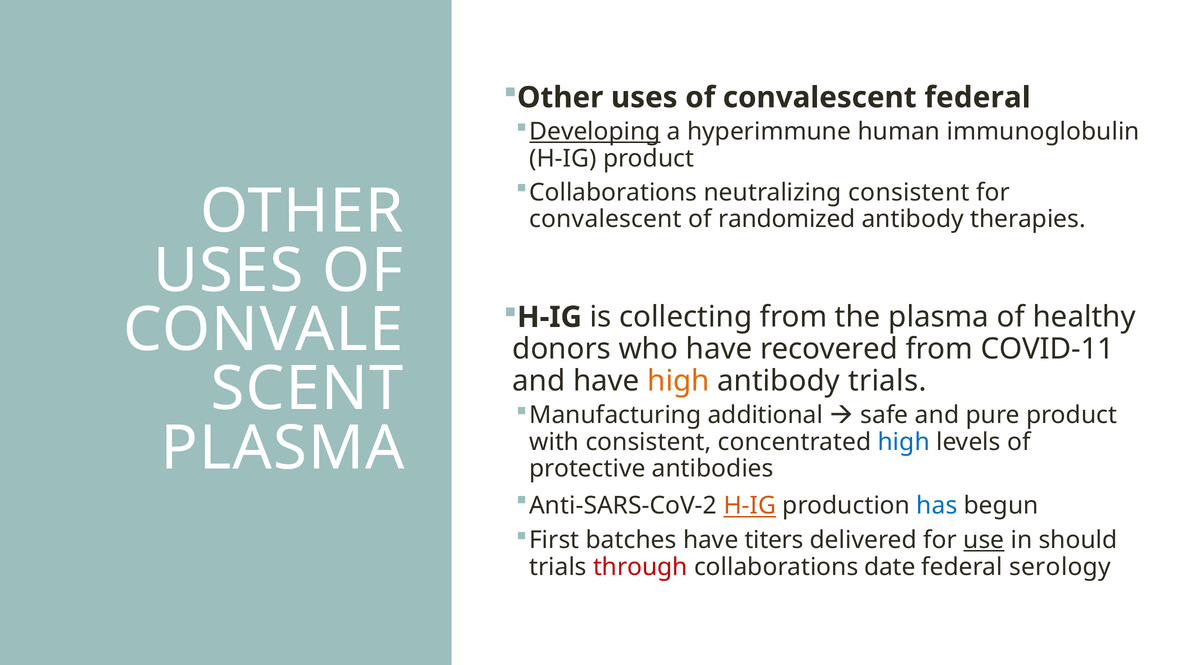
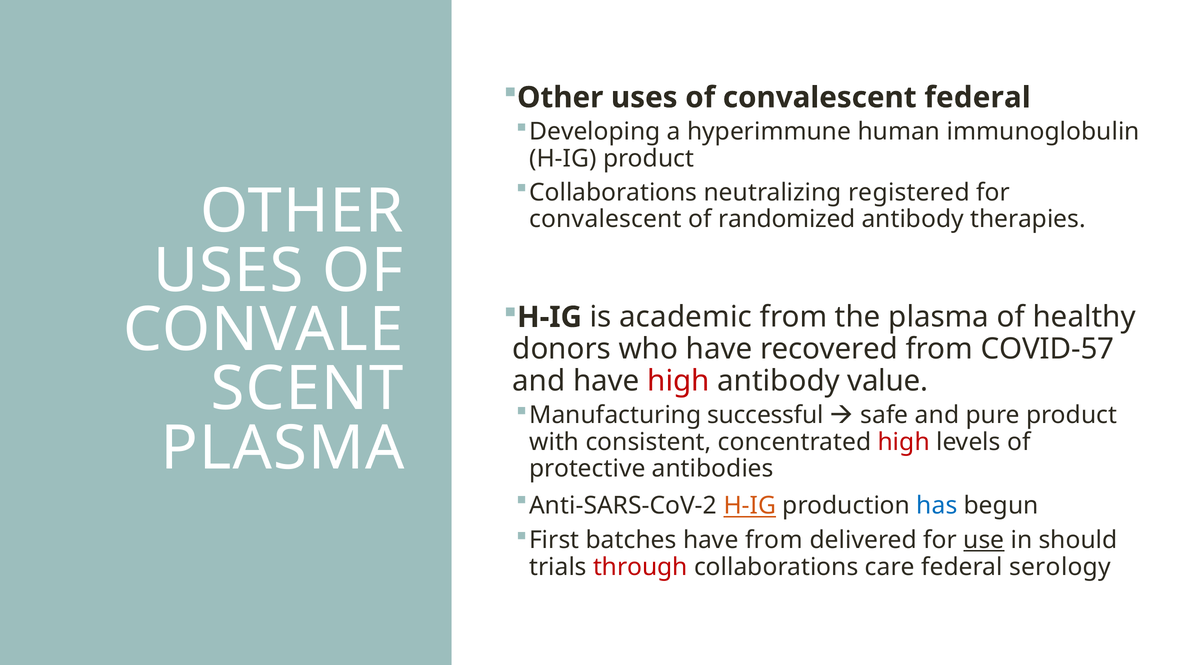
Developing underline: present -> none
neutralizing consistent: consistent -> registered
collecting: collecting -> academic
COVID-11: COVID-11 -> COVID-57
high at (679, 381) colour: orange -> red
antibody trials: trials -> value
additional: additional -> successful
high at (904, 442) colour: blue -> red
have titers: titers -> from
date: date -> care
